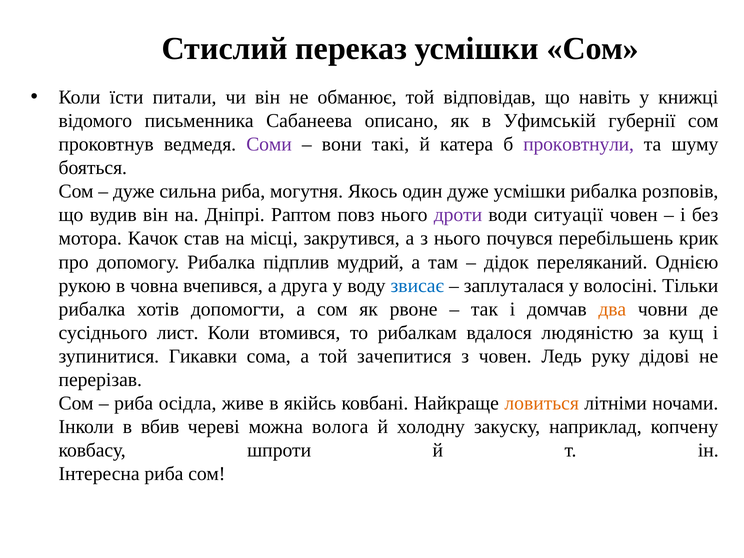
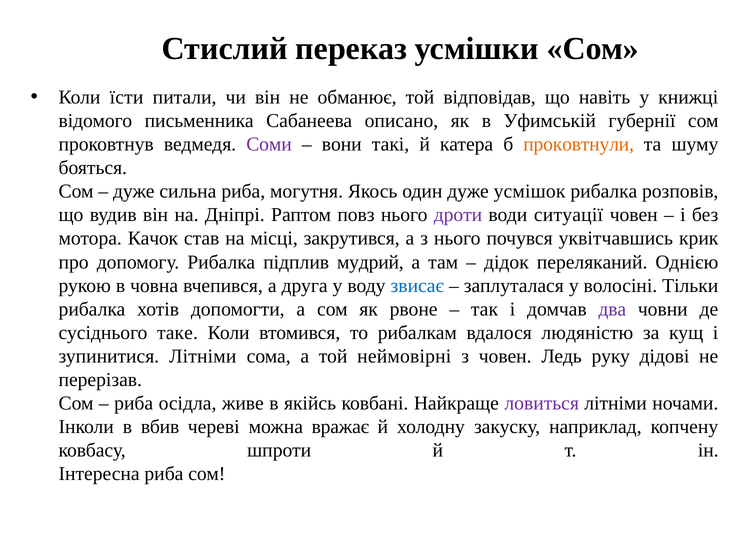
проковтнули colour: purple -> orange
дуже усмішки: усмішки -> усмішок
перебільшень: перебільшень -> уквітчавшись
два colour: orange -> purple
лист: лист -> таке
зупинитися Гикавки: Гикавки -> Літніми
зачепитися: зачепитися -> неймовірні
ловиться colour: orange -> purple
волога: волога -> вражає
